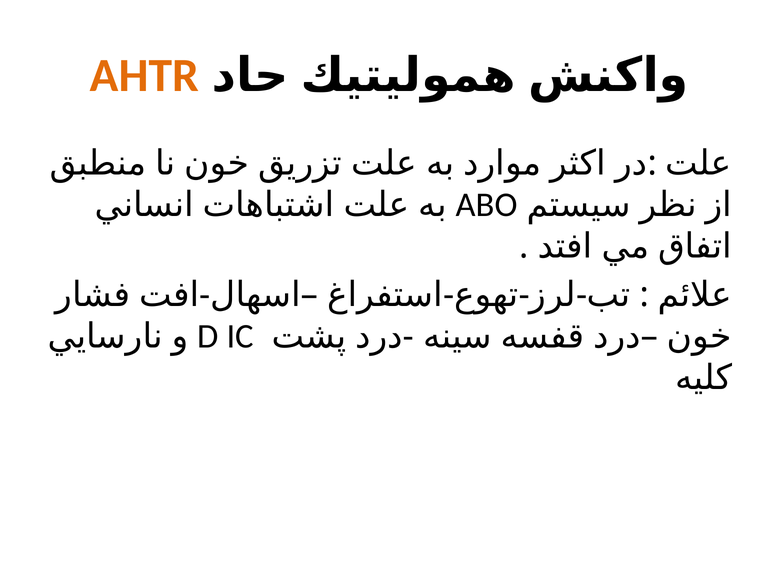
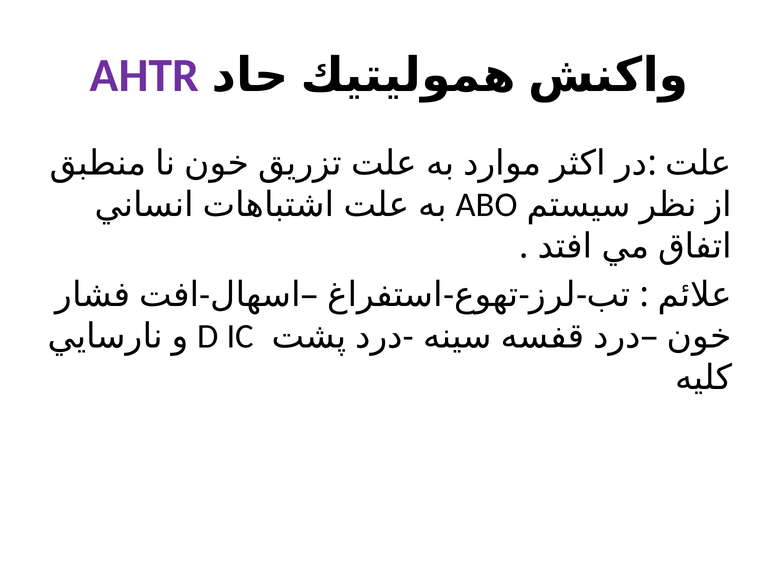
AHTR colour: orange -> purple
